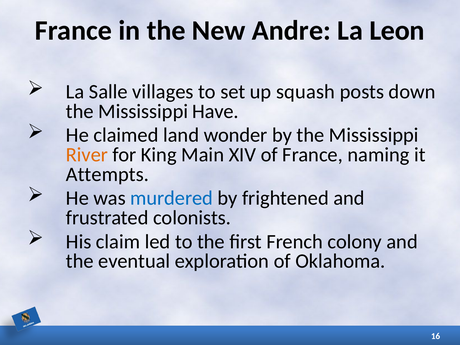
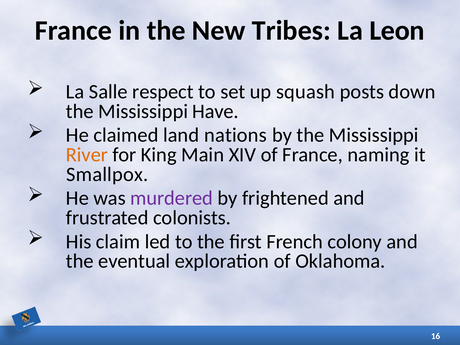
Andre: Andre -> Tribes
villages: villages -> respect
wonder: wonder -> nations
Attempts: Attempts -> Smallpox
murdered colour: blue -> purple
